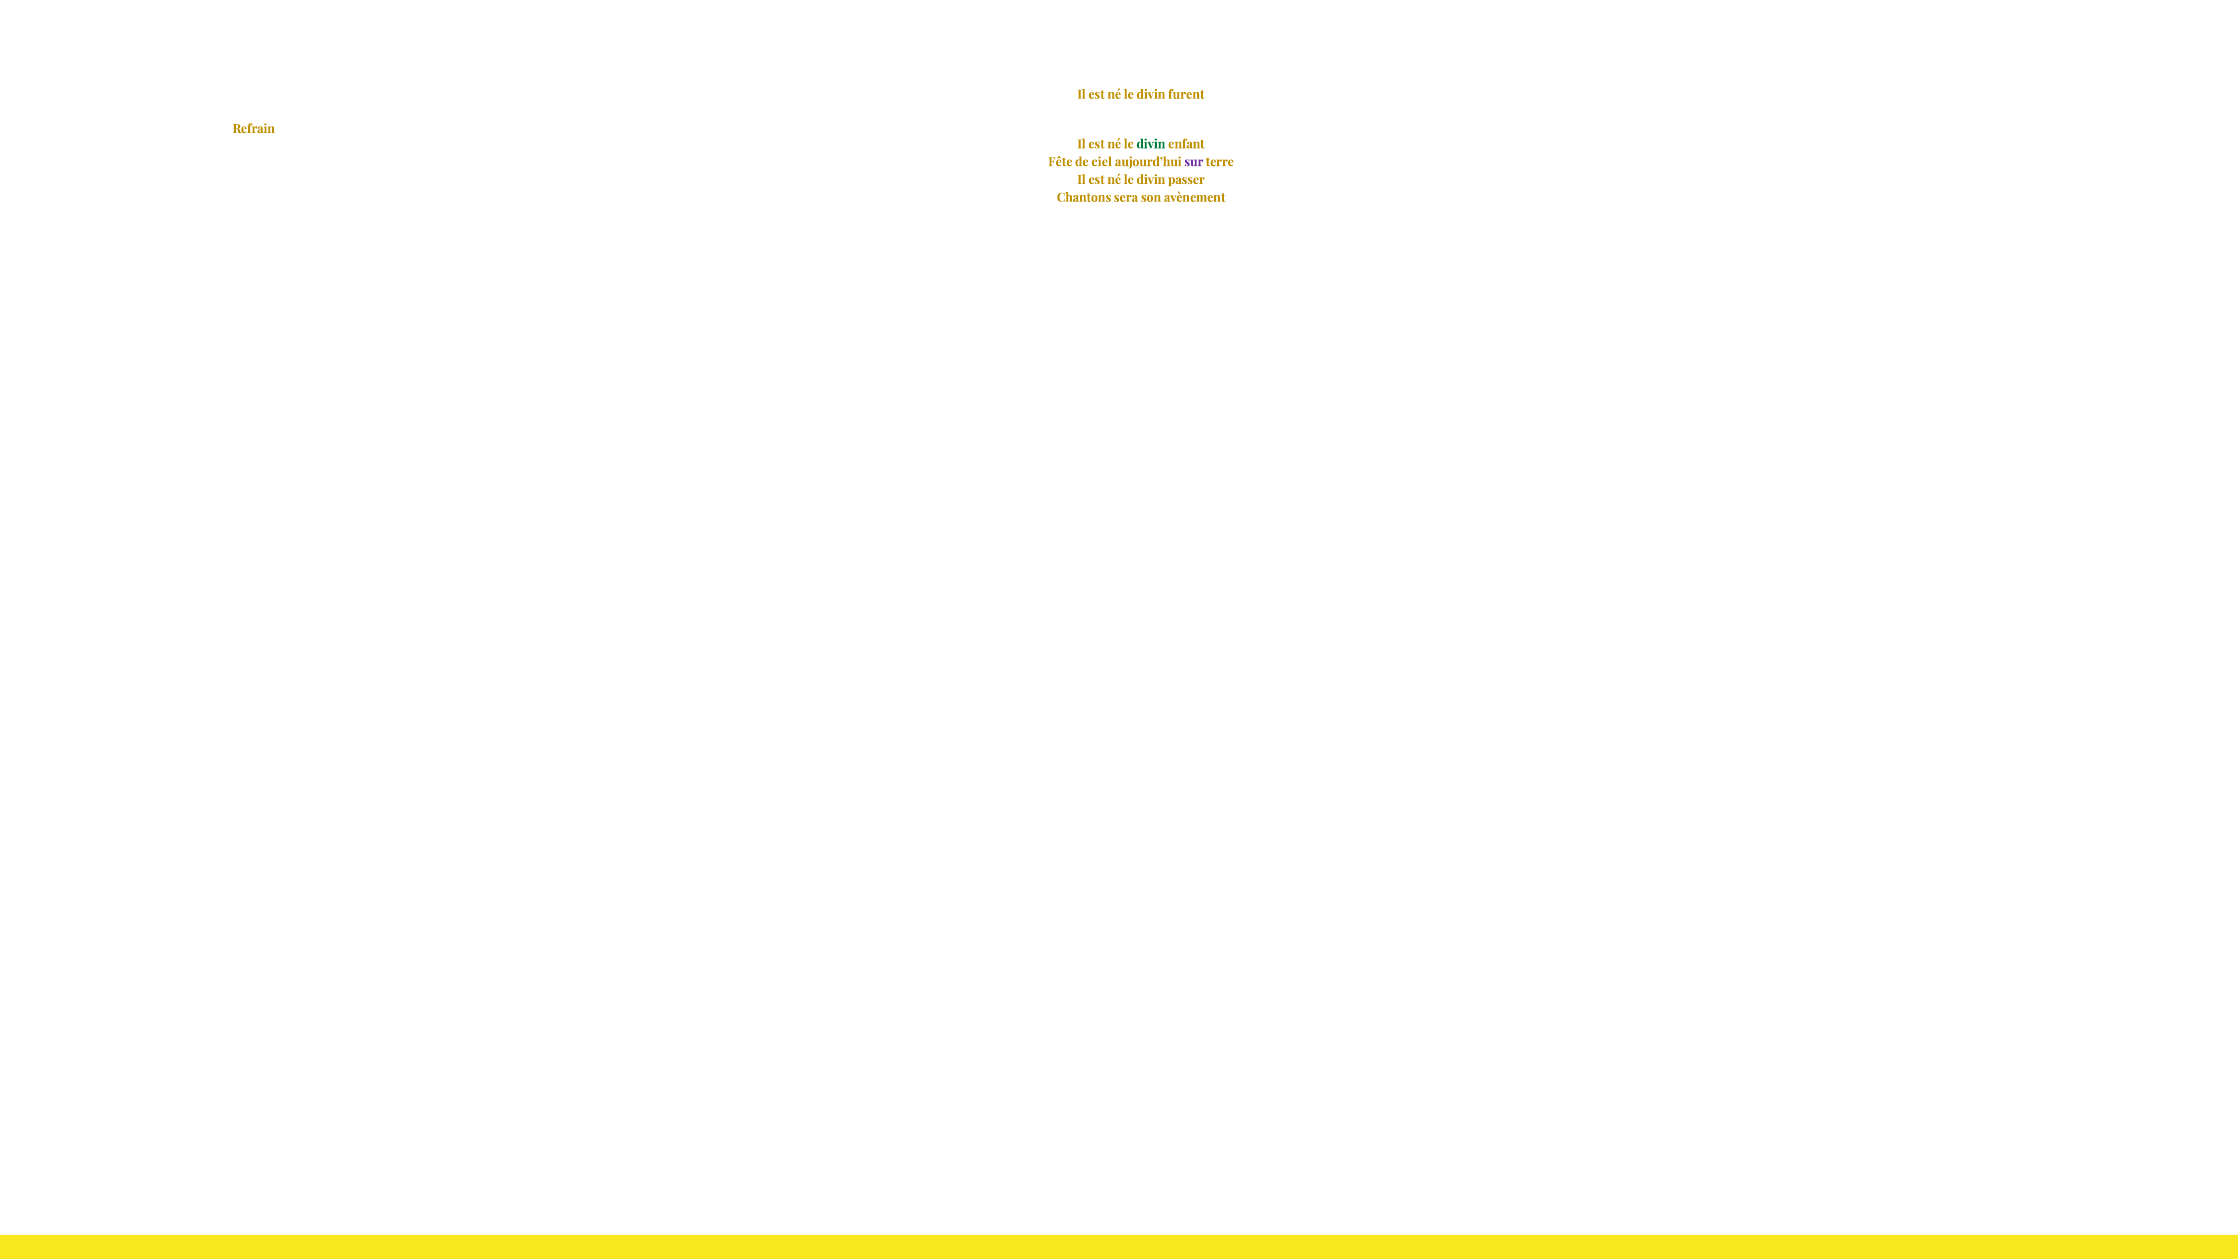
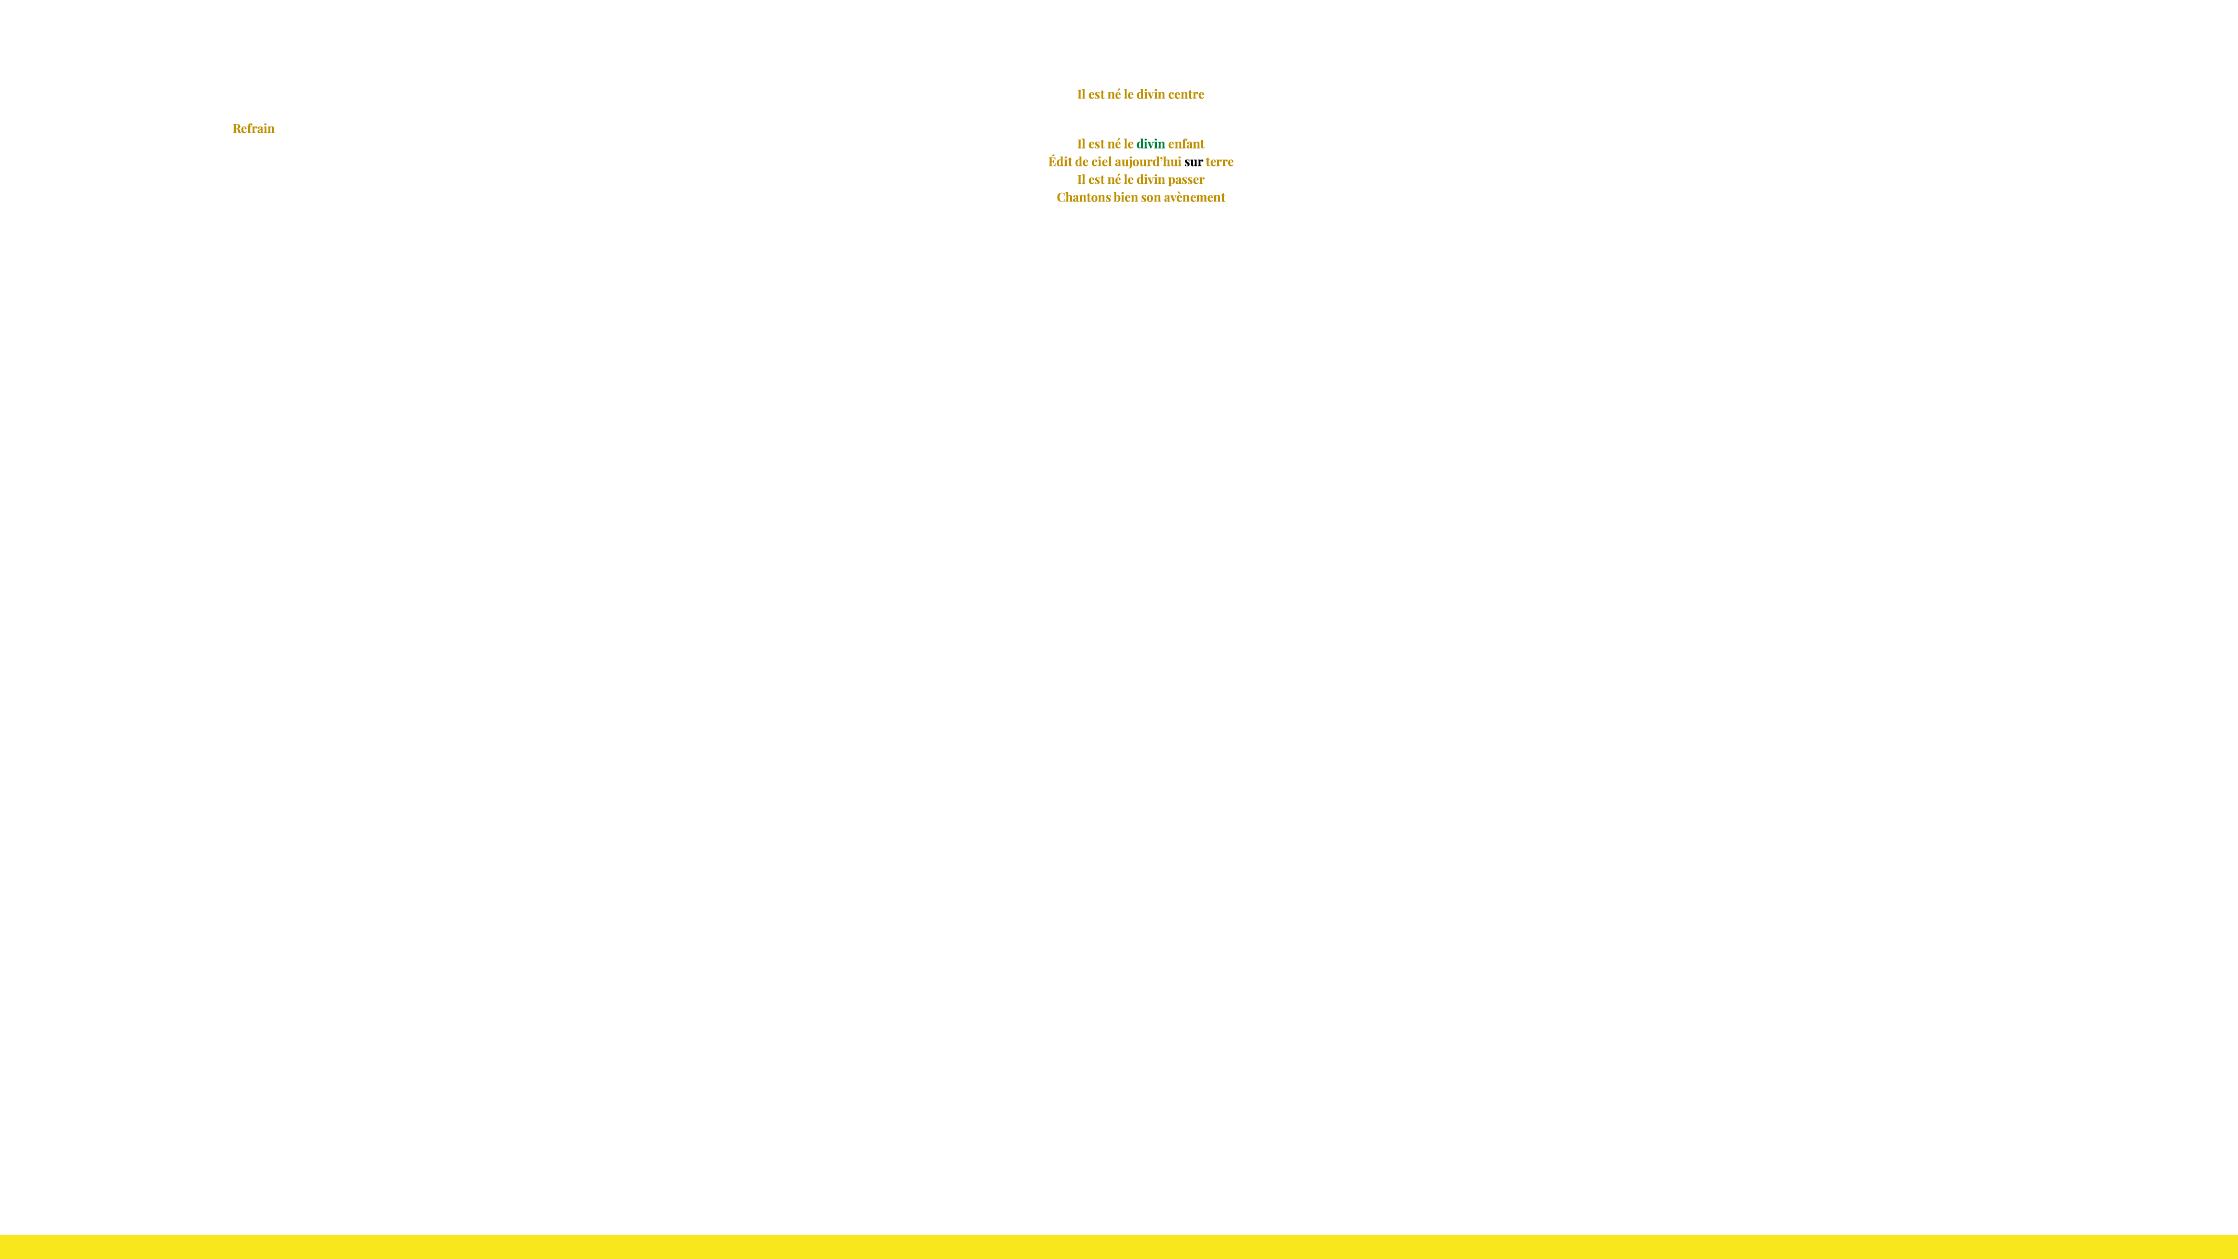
furent: furent -> centre
Fête: Fête -> Édit
sur colour: purple -> black
sera: sera -> bien
